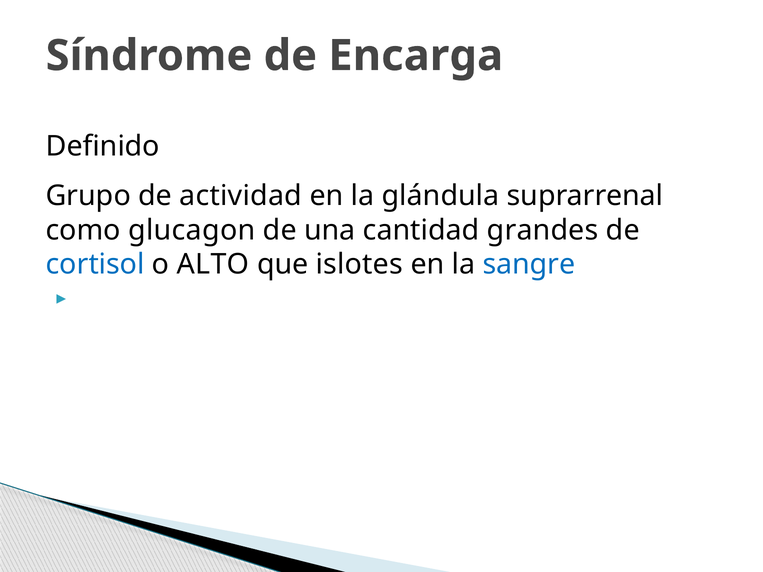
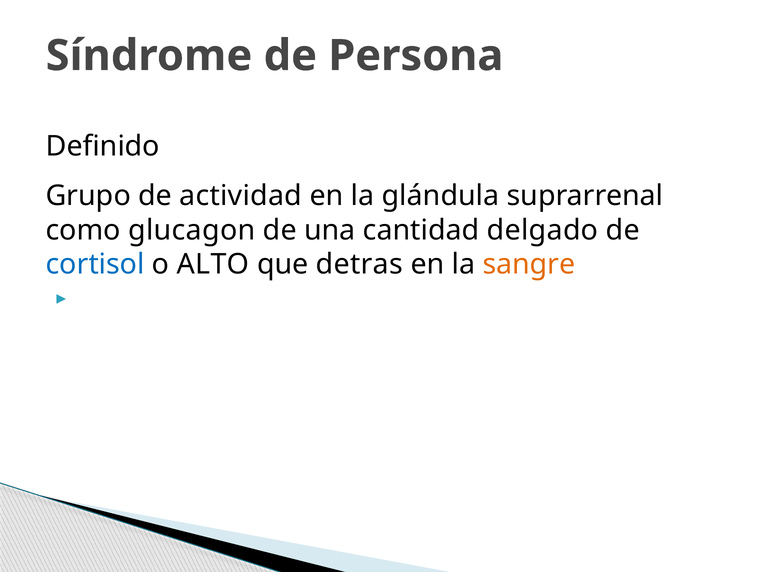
Encarga: Encarga -> Persona
grandes: grandes -> delgado
islotes: islotes -> detras
sangre colour: blue -> orange
